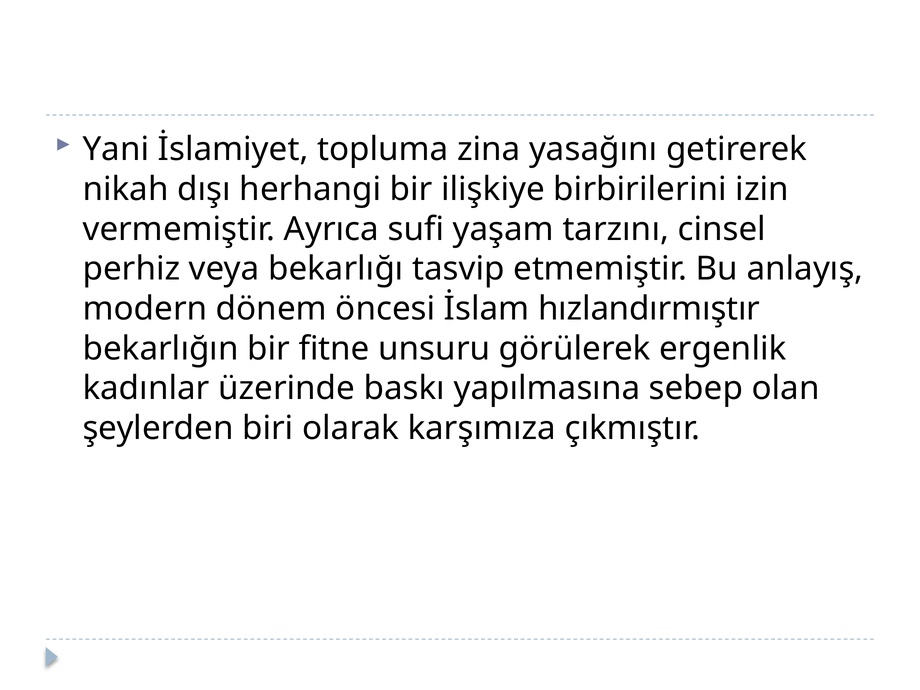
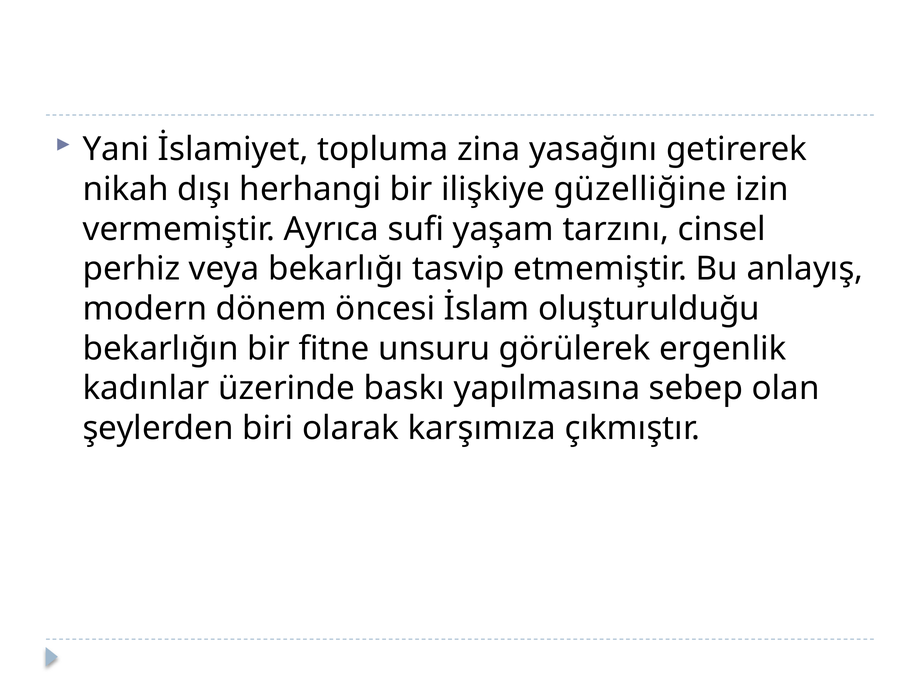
birbirilerini: birbirilerini -> güzelliğine
hızlandırmıştır: hızlandırmıştır -> oluşturulduğu
